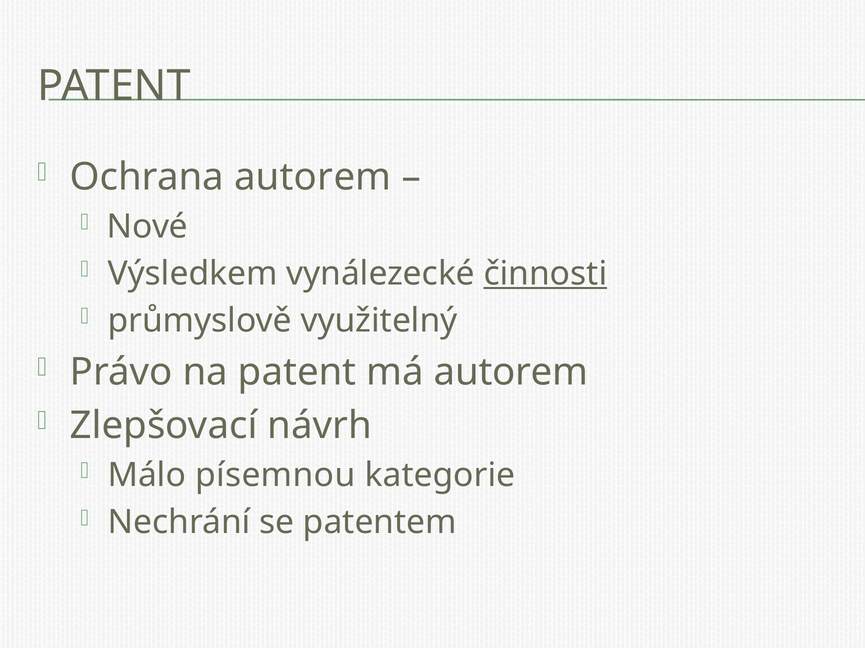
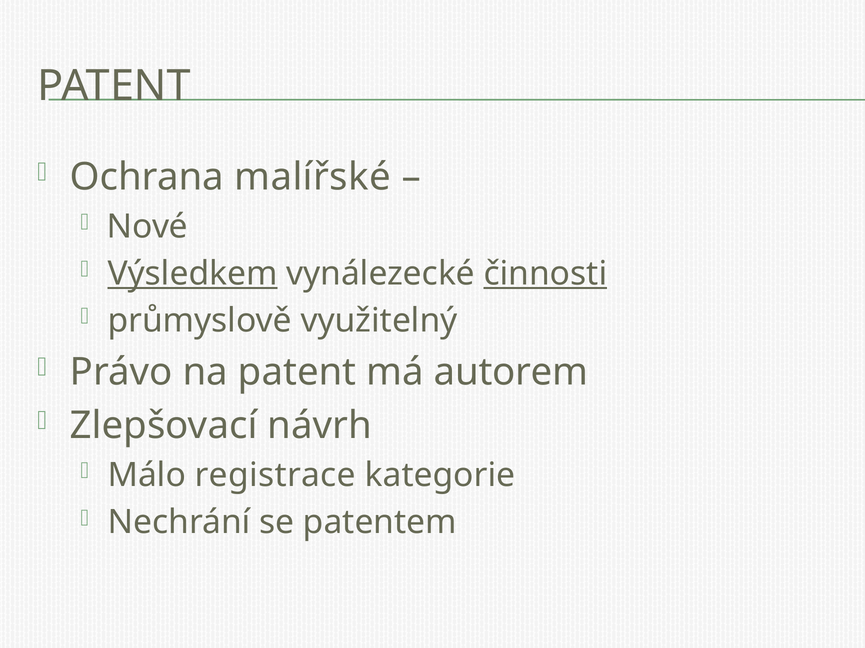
Ochrana autorem: autorem -> malířské
Výsledkem underline: none -> present
písemnou: písemnou -> registrace
